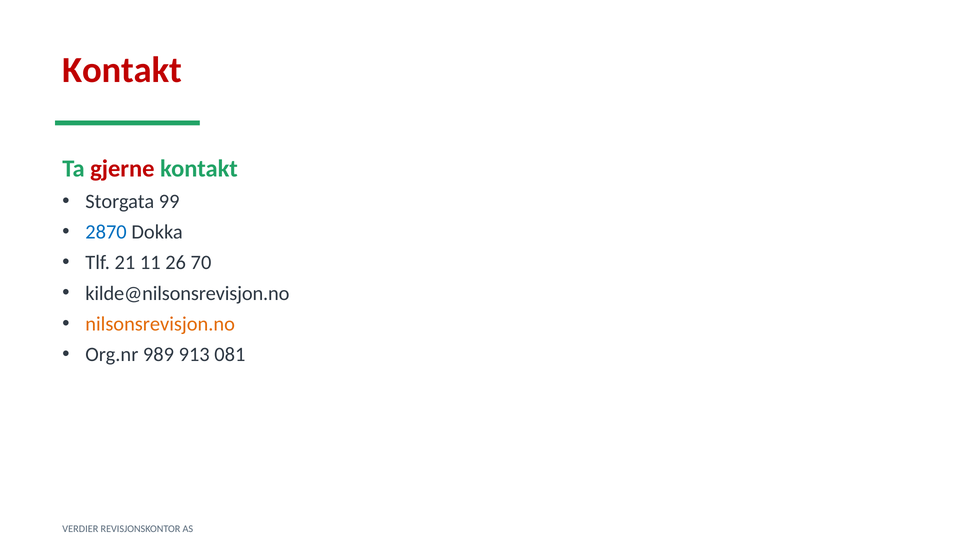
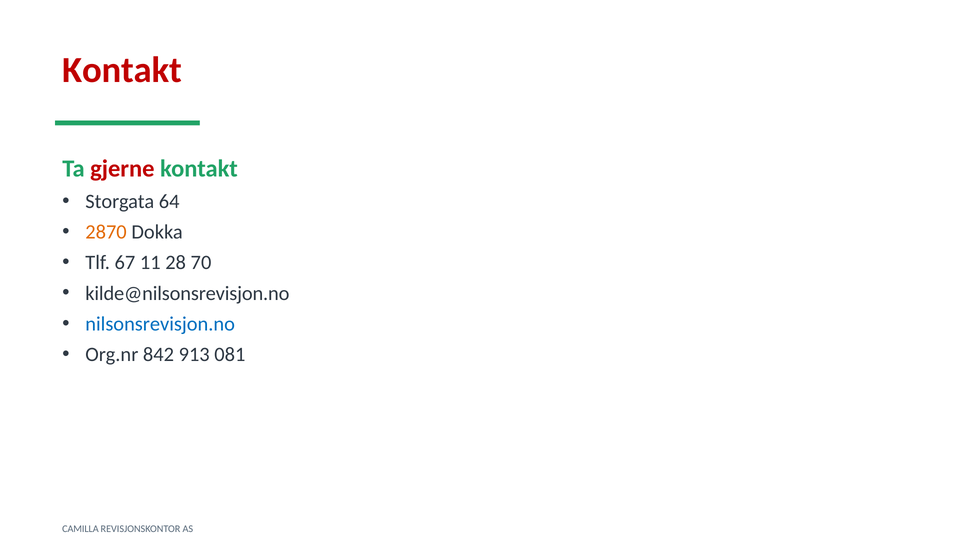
99: 99 -> 64
2870 colour: blue -> orange
21: 21 -> 67
26: 26 -> 28
nilsonsrevisjon.no colour: orange -> blue
989: 989 -> 842
VERDIER: VERDIER -> CAMILLA
